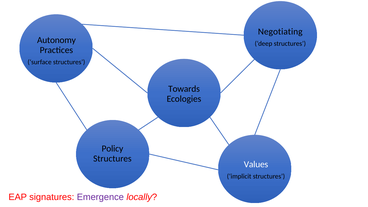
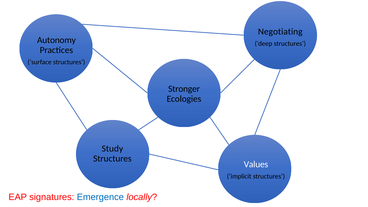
Towards: Towards -> Stronger
Policy: Policy -> Study
Emergence colour: purple -> blue
